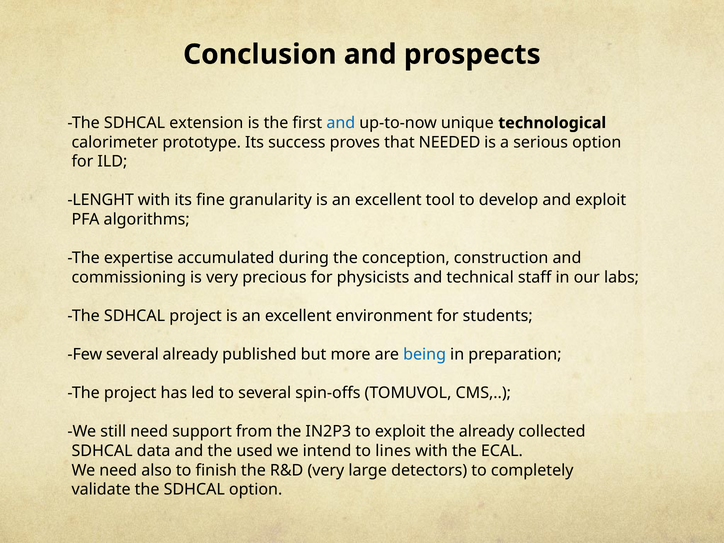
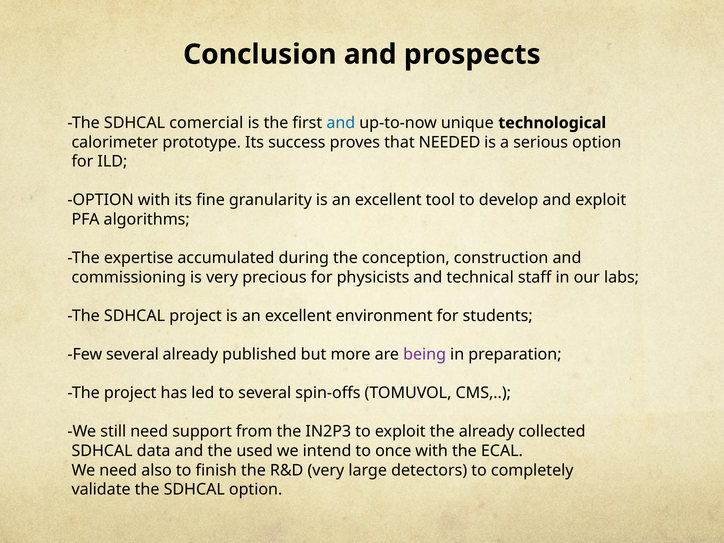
extension: extension -> comercial
LENGHT at (101, 200): LENGHT -> OPTION
being colour: blue -> purple
lines: lines -> once
